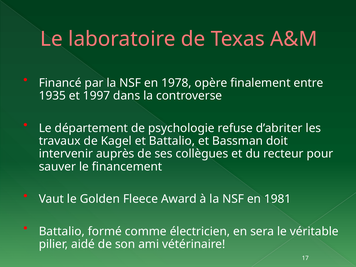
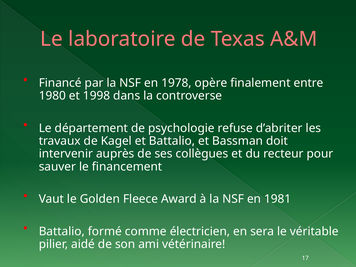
1935: 1935 -> 1980
1997: 1997 -> 1998
